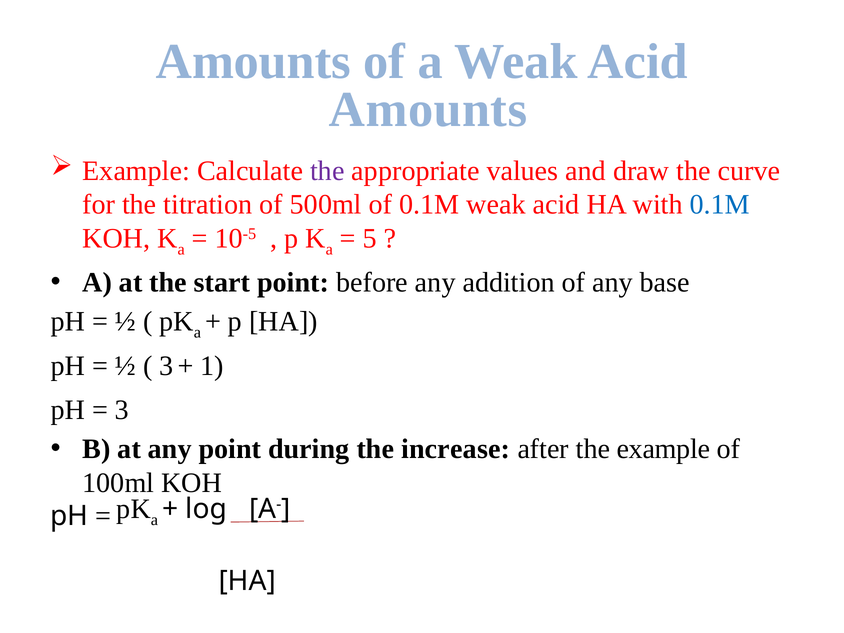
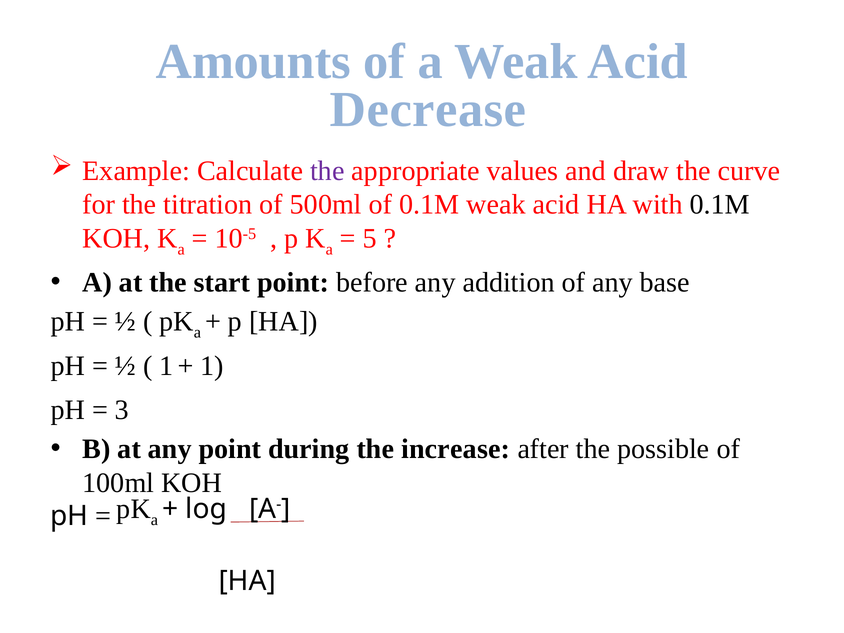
Amounts at (428, 110): Amounts -> Decrease
0.1M at (720, 205) colour: blue -> black
3 at (166, 366): 3 -> 1
the example: example -> possible
